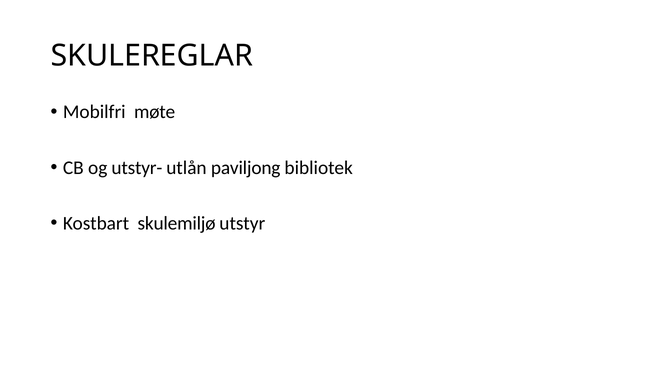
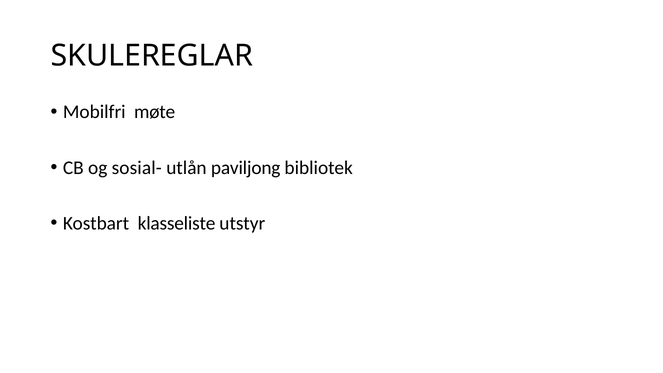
utstyr-: utstyr- -> sosial-
skulemiljø: skulemiljø -> klasseliste
